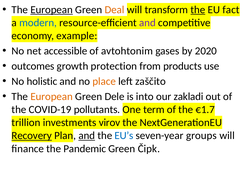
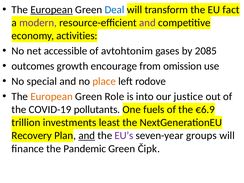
Deal colour: orange -> blue
the at (198, 10) underline: present -> none
modern colour: blue -> purple
example: example -> activities
2020: 2020 -> 2085
protection: protection -> encourage
products: products -> omission
holistic: holistic -> special
zaščito: zaščito -> rodove
Dele: Dele -> Role
zakladi: zakladi -> justice
term: term -> fuels
€1.7: €1.7 -> €6.9
virov: virov -> least
Recovery underline: present -> none
EU’s colour: blue -> purple
